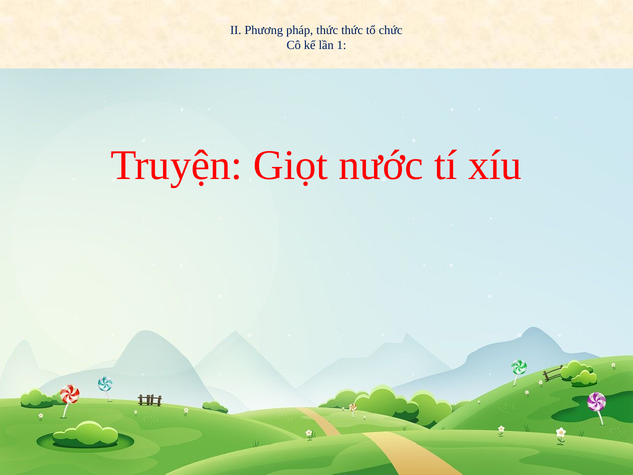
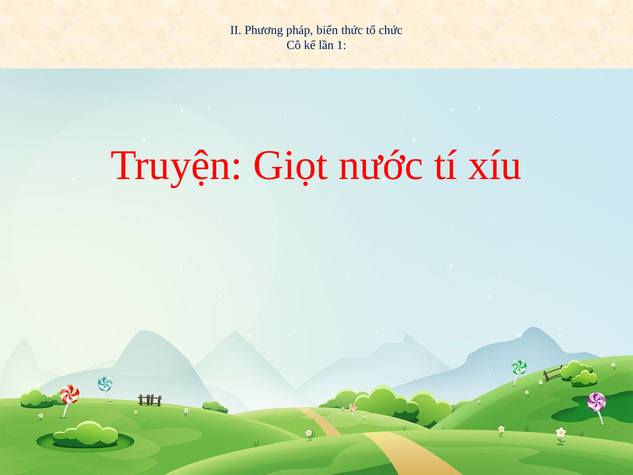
pháp thức: thức -> biển
